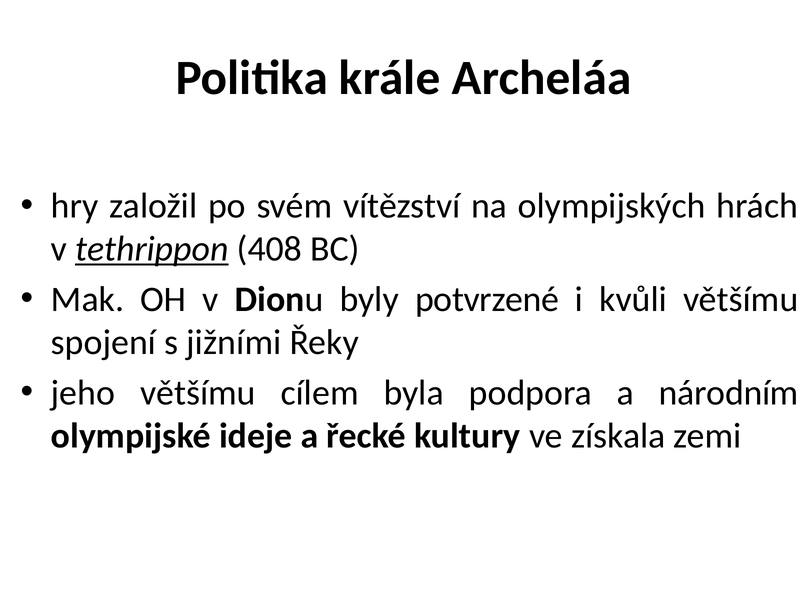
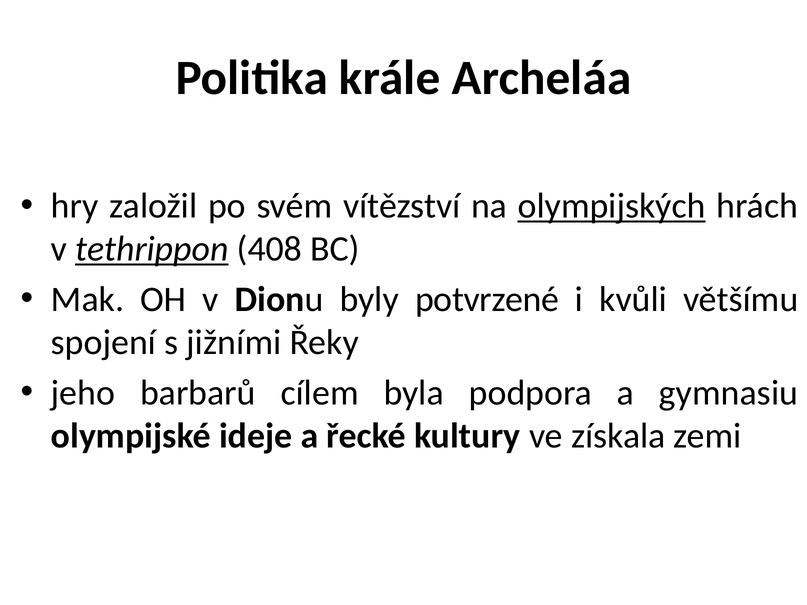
olympijských underline: none -> present
jeho většímu: většímu -> barbarů
národním: národním -> gymnasiu
